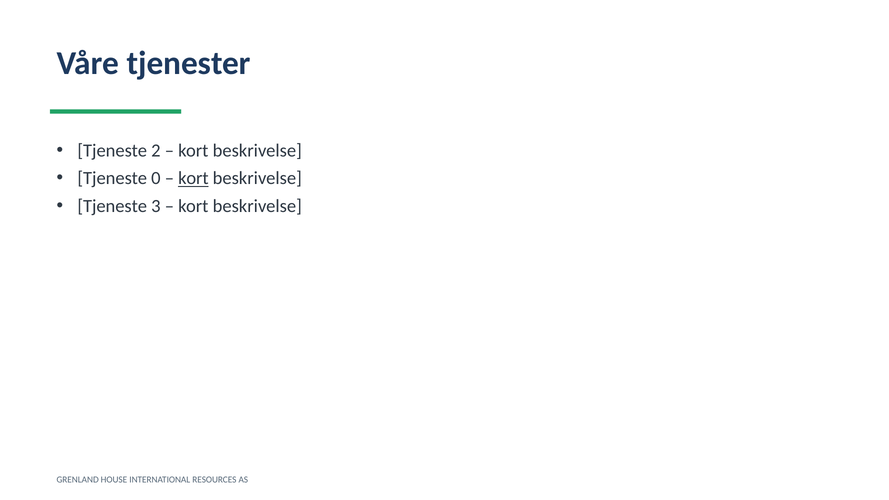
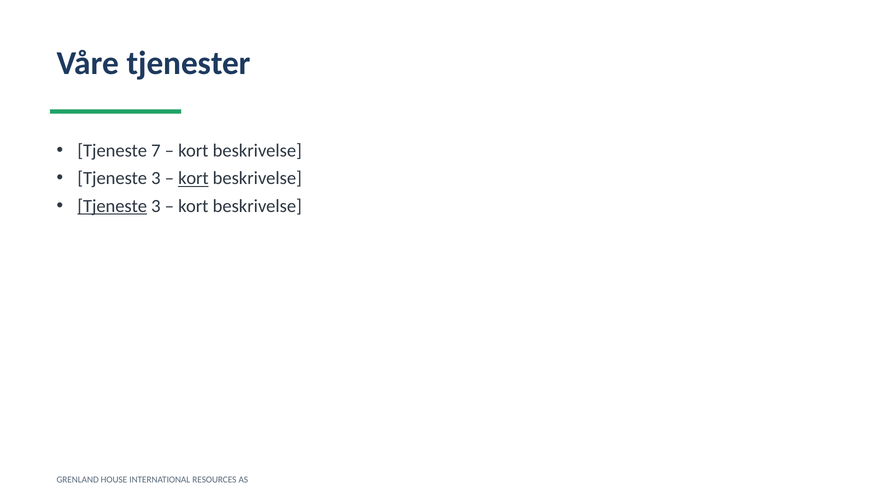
2: 2 -> 7
0 at (156, 178): 0 -> 3
Tjeneste at (112, 206) underline: none -> present
